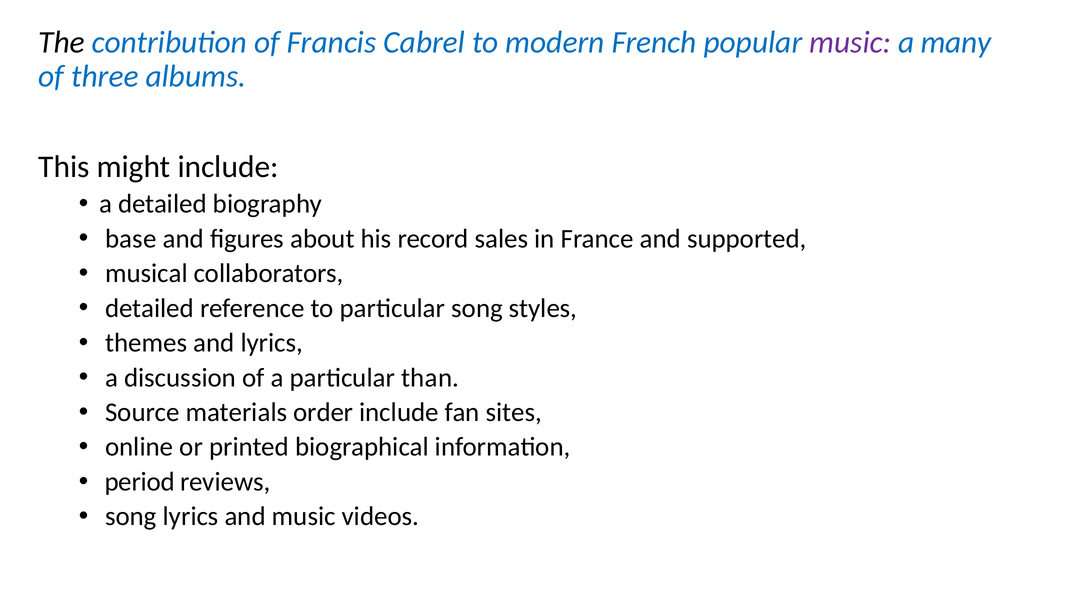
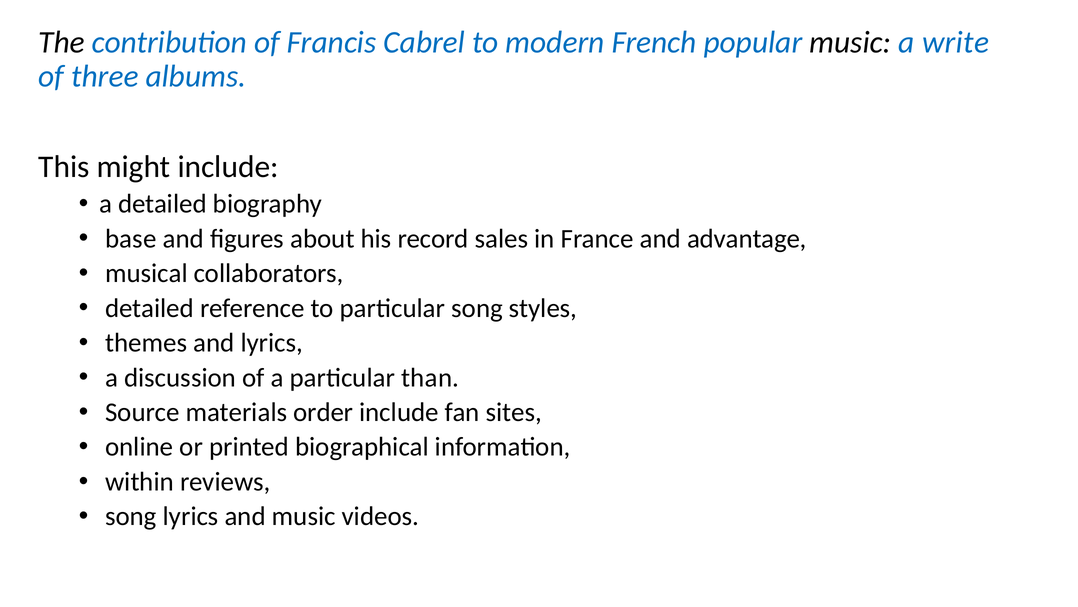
music at (850, 42) colour: purple -> black
many: many -> write
supported: supported -> advantage
period: period -> within
